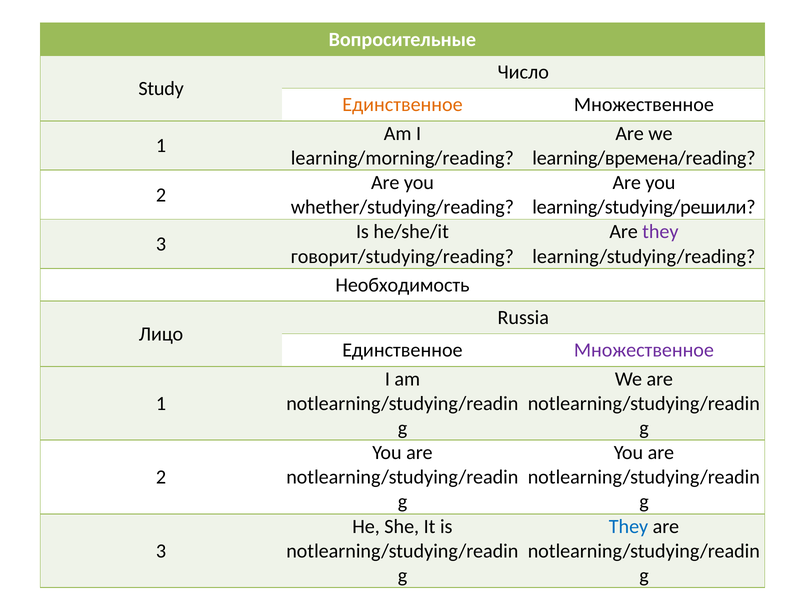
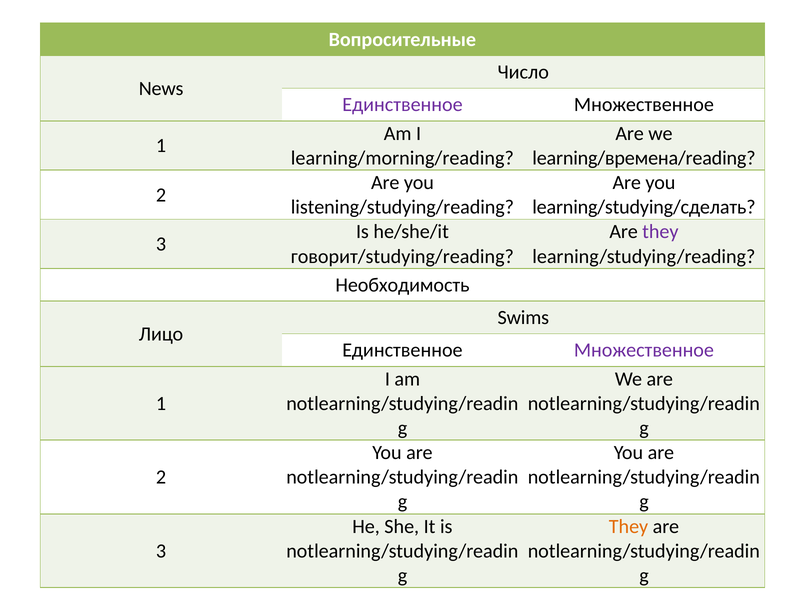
Study: Study -> News
Единственное at (402, 105) colour: orange -> purple
whether/studying/reading: whether/studying/reading -> listening/studying/reading
learning/studying/решили: learning/studying/решили -> learning/studying/сделать
Russia: Russia -> Swims
They at (629, 526) colour: blue -> orange
